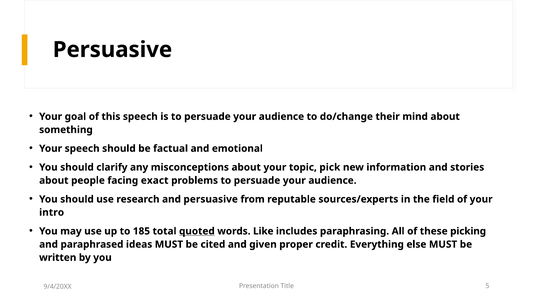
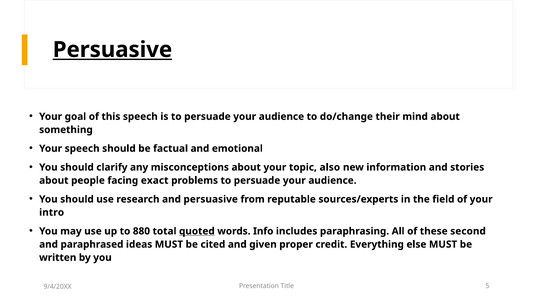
Persuasive at (112, 50) underline: none -> present
pick: pick -> also
185: 185 -> 880
Like: Like -> Info
picking: picking -> second
